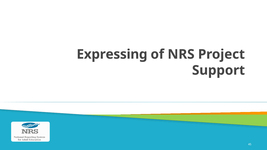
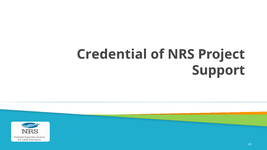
Expressing: Expressing -> Credential
